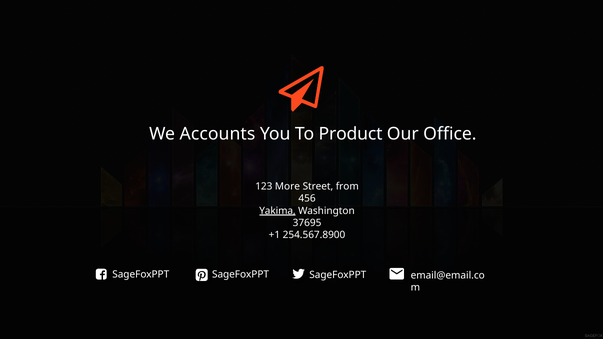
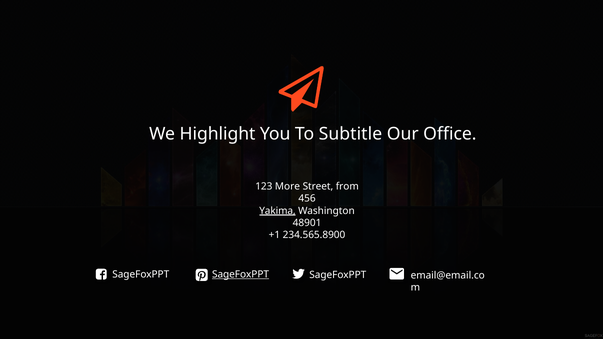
Accounts: Accounts -> Highlight
Product: Product -> Subtitle
37695: 37695 -> 48901
254.567.8900: 254.567.8900 -> 234.565.8900
SageFoxPPT at (241, 274) underline: none -> present
